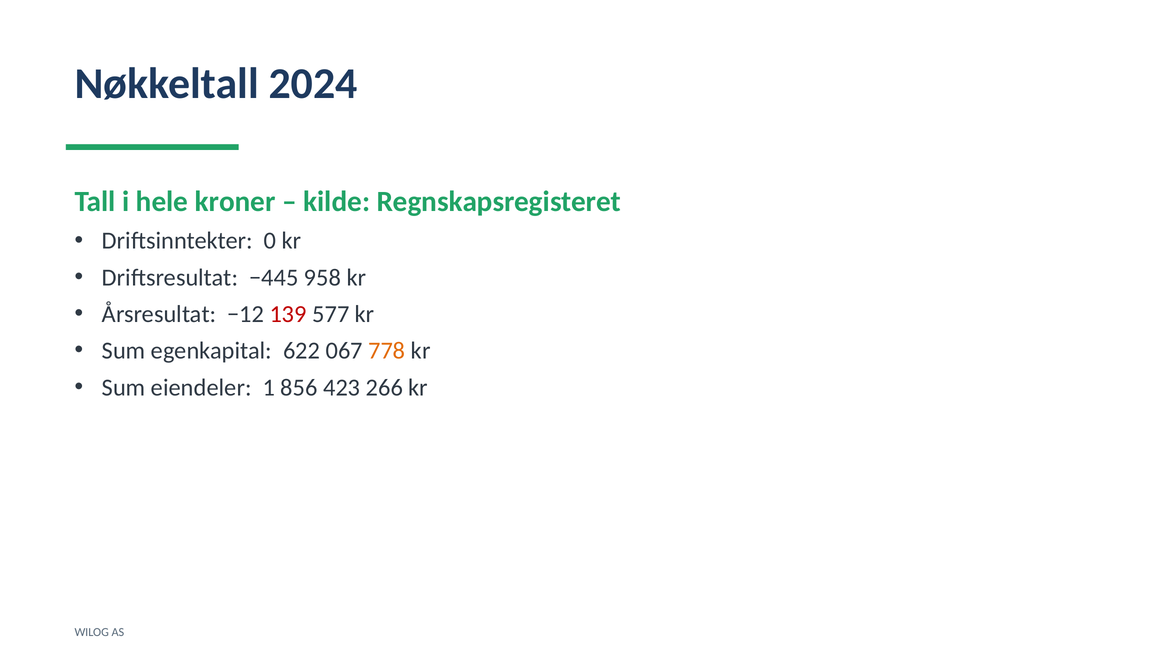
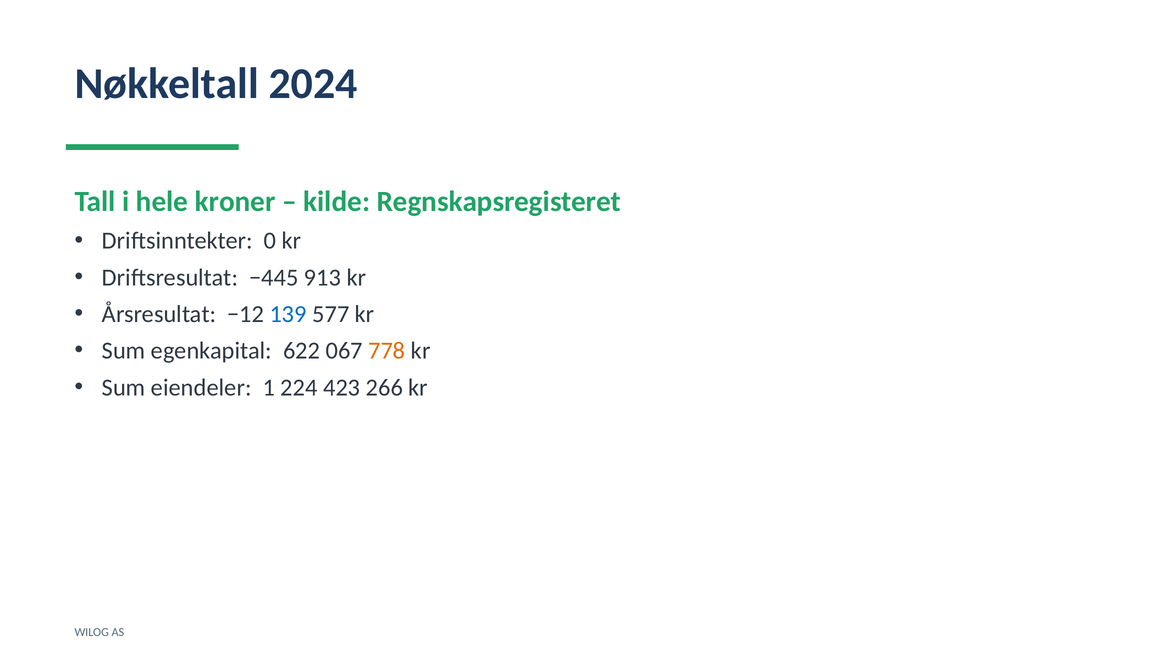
958: 958 -> 913
139 colour: red -> blue
856: 856 -> 224
